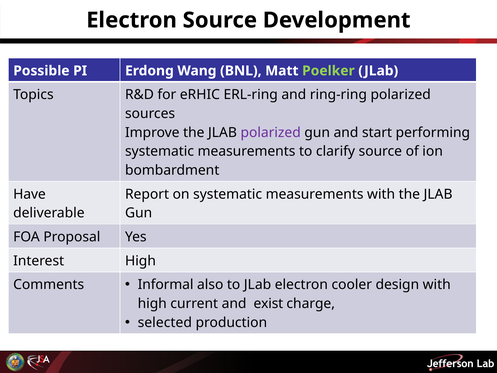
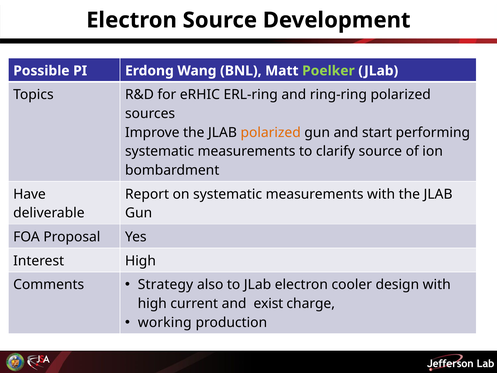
polarized at (271, 132) colour: purple -> orange
Informal: Informal -> Strategy
selected: selected -> working
